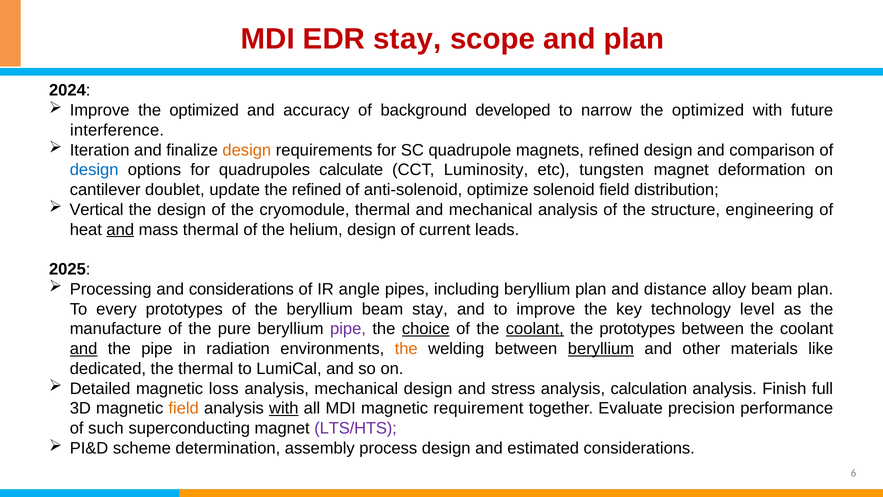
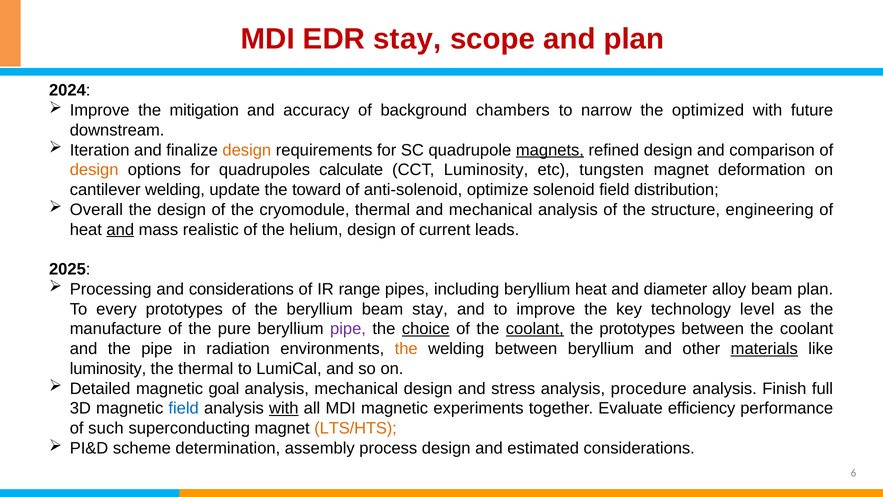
Improve the optimized: optimized -> mitigation
developed: developed -> chambers
interference: interference -> downstream
magnets underline: none -> present
design at (94, 170) colour: blue -> orange
cantilever doublet: doublet -> welding
the refined: refined -> toward
Vertical: Vertical -> Overall
mass thermal: thermal -> realistic
angle: angle -> range
beryllium plan: plan -> heat
distance: distance -> diameter
and at (84, 349) underline: present -> none
beryllium at (601, 349) underline: present -> none
materials underline: none -> present
dedicated at (108, 369): dedicated -> luminosity
loss: loss -> goal
calculation: calculation -> procedure
field at (184, 408) colour: orange -> blue
requirement: requirement -> experiments
precision: precision -> efficiency
LTS/HTS colour: purple -> orange
